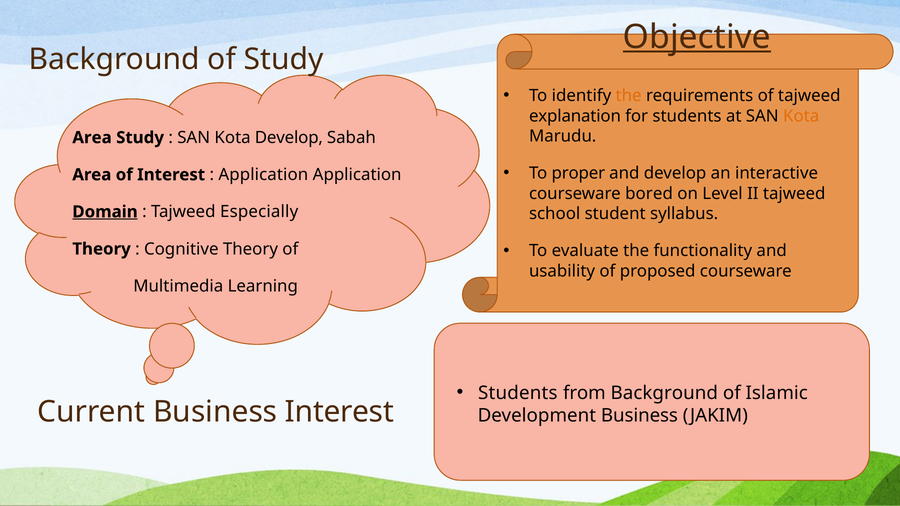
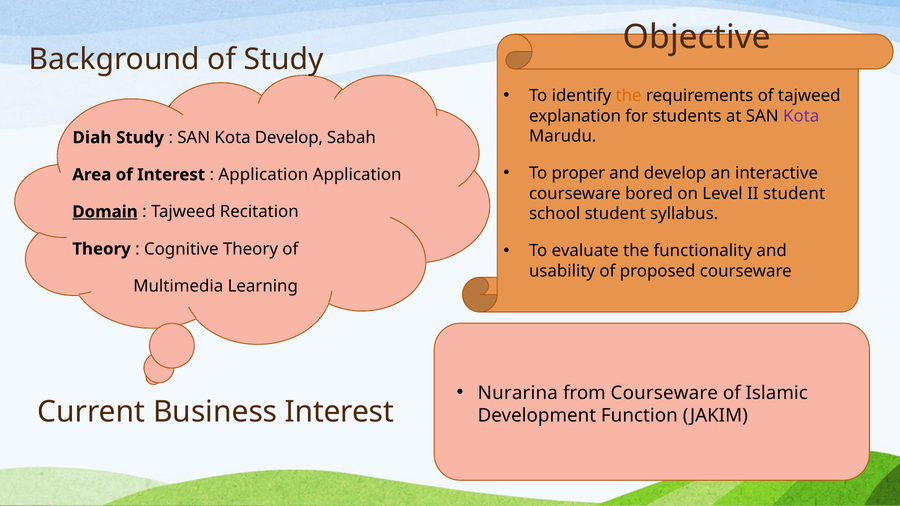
Objective underline: present -> none
Kota at (801, 116) colour: orange -> purple
Area at (92, 138): Area -> Diah
II tajweed: tajweed -> student
Especially: Especially -> Recitation
Students at (518, 393): Students -> Nurarina
from Background: Background -> Courseware
Development Business: Business -> Function
